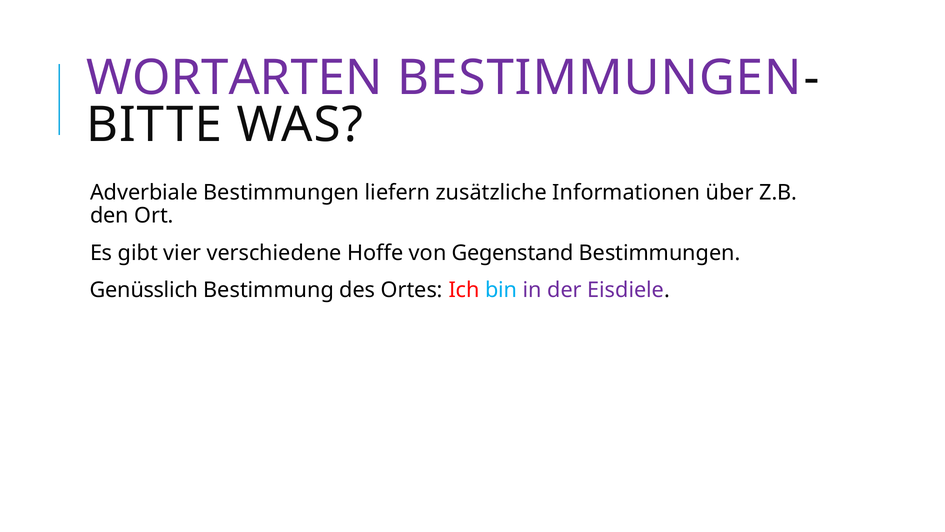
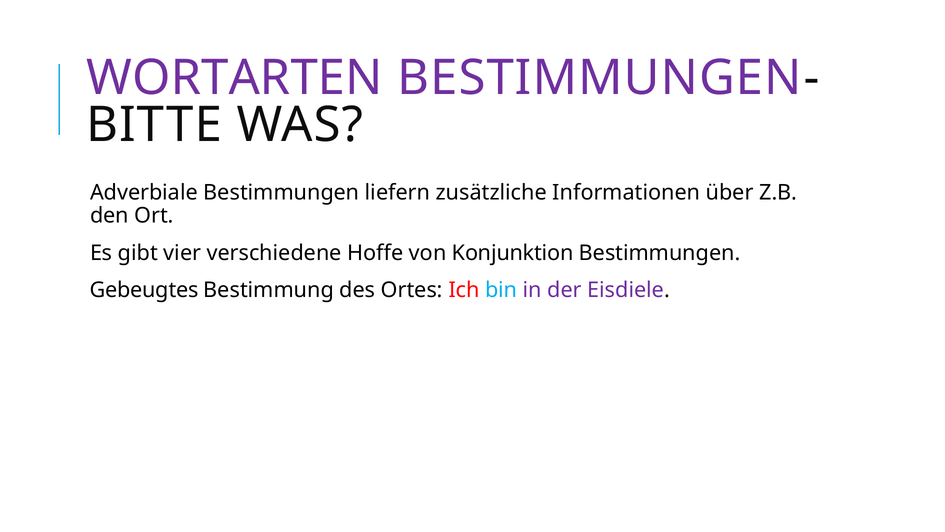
Gegenstand: Gegenstand -> Konjunktion
Genüsslich: Genüsslich -> Gebeugtes
